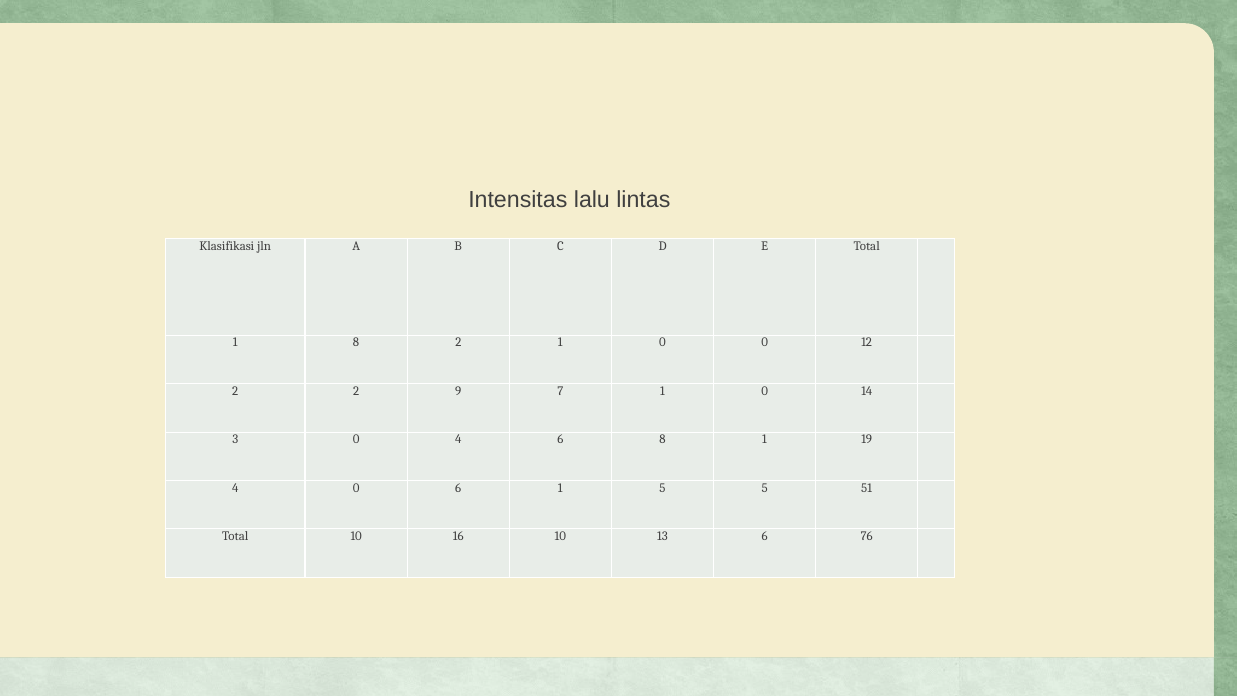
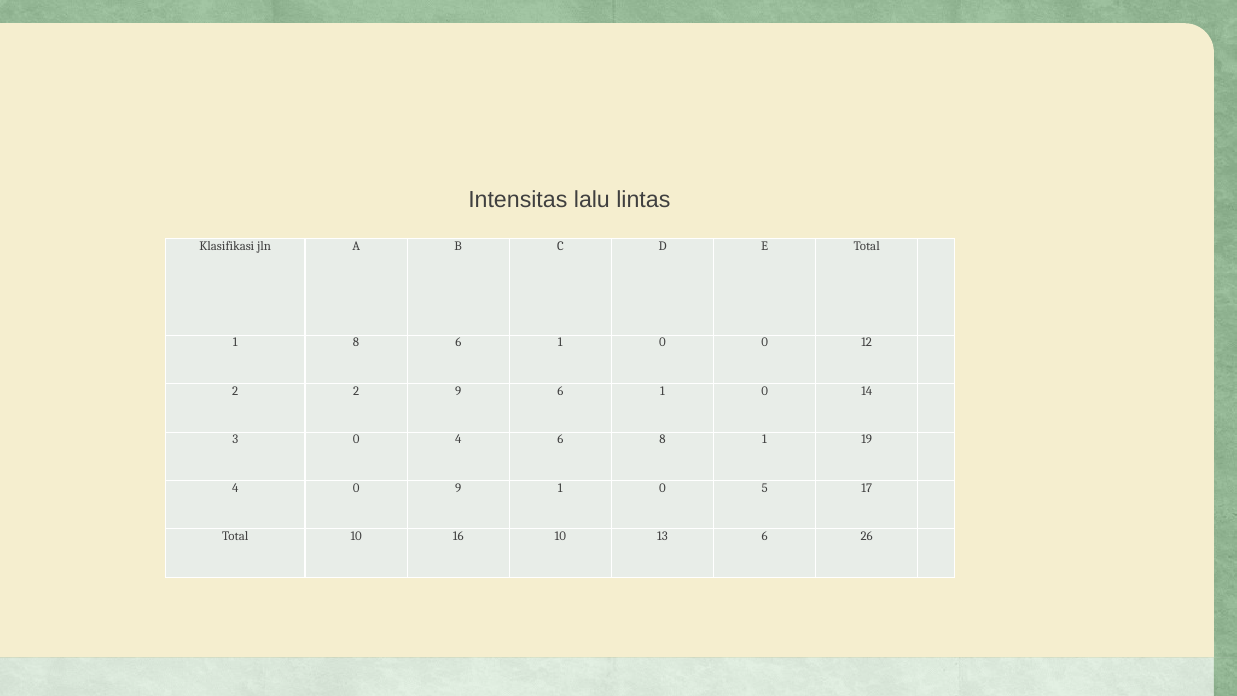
8 2: 2 -> 6
9 7: 7 -> 6
0 6: 6 -> 9
5 at (662, 488): 5 -> 0
51: 51 -> 17
76: 76 -> 26
